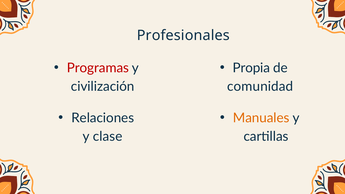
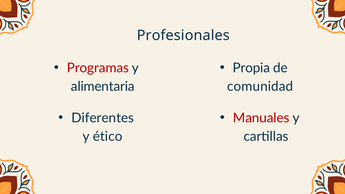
civilización: civilización -> alimentaria
Relaciones: Relaciones -> Diferentes
Manuales colour: orange -> red
clase: clase -> ético
